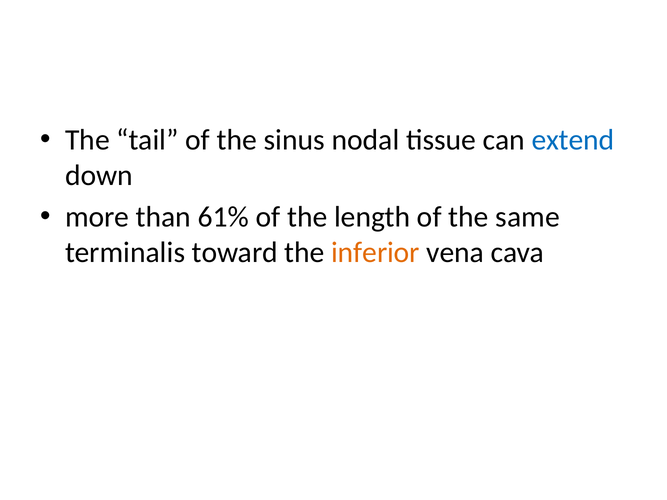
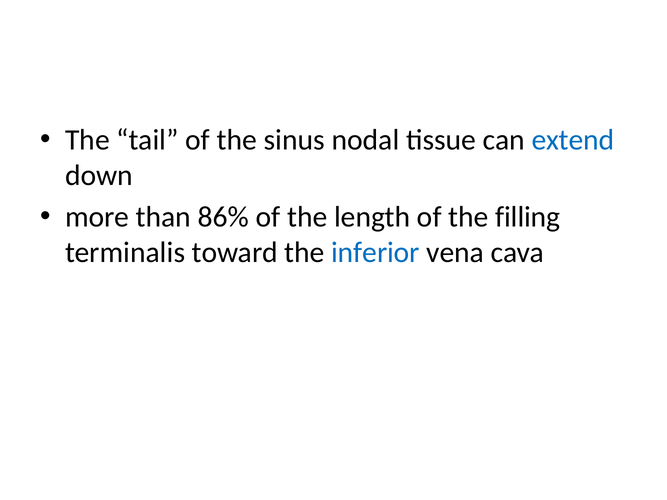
61%: 61% -> 86%
same: same -> filling
inferior colour: orange -> blue
